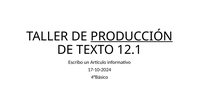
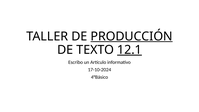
12.1 underline: none -> present
